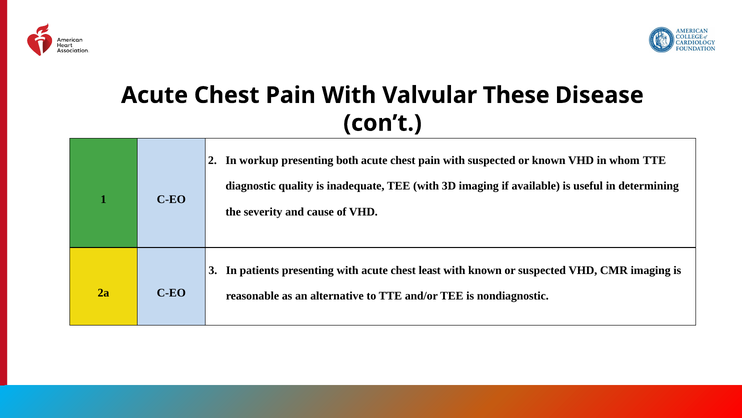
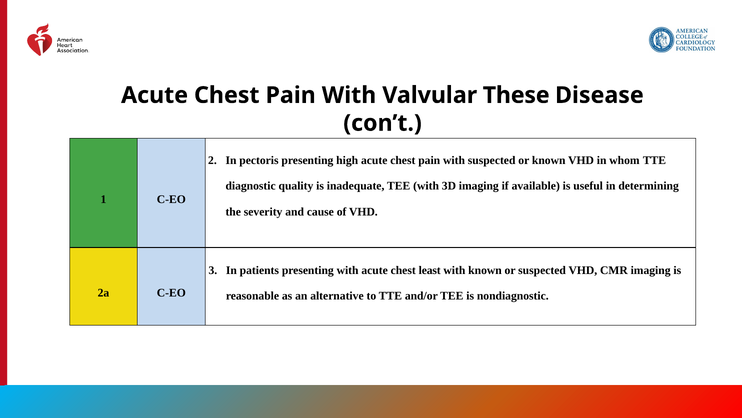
workup: workup -> pectoris
both: both -> high
